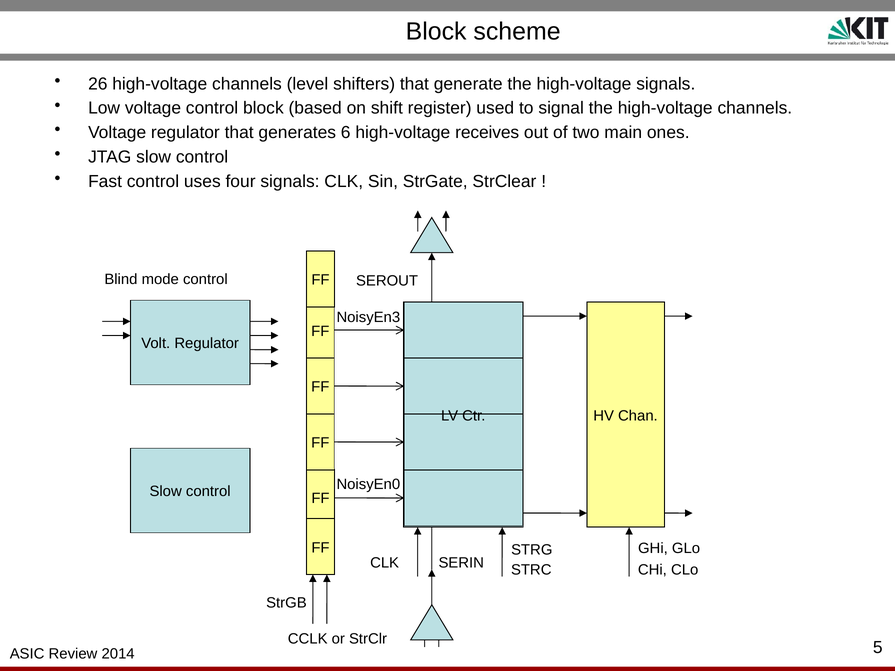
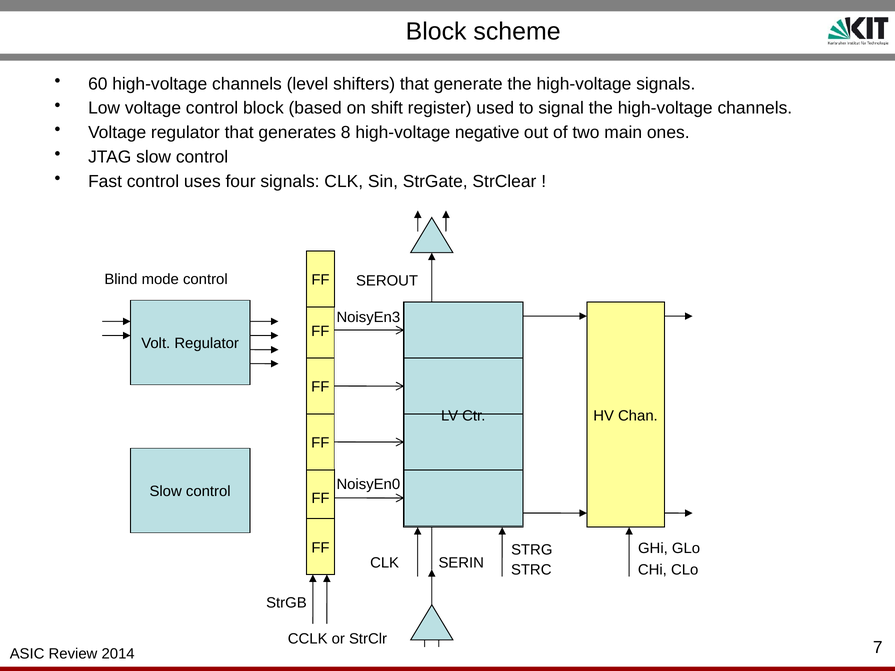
26: 26 -> 60
6: 6 -> 8
receives: receives -> negative
5: 5 -> 7
